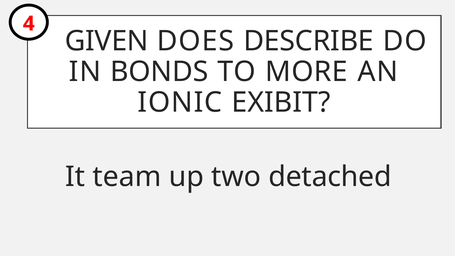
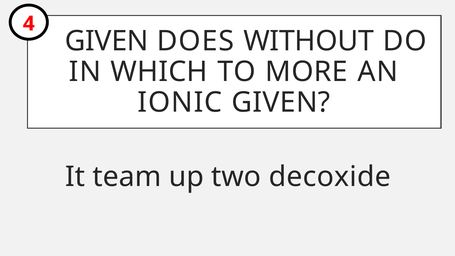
DESCRIBE: DESCRIBE -> WITHOUT
BONDS: BONDS -> WHICH
IONIC EXIBIT: EXIBIT -> GIVEN
detached: detached -> decoxide
